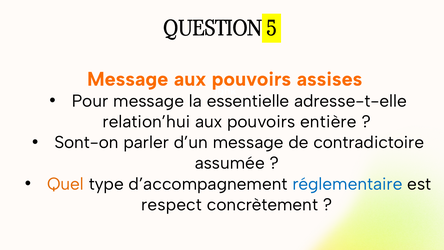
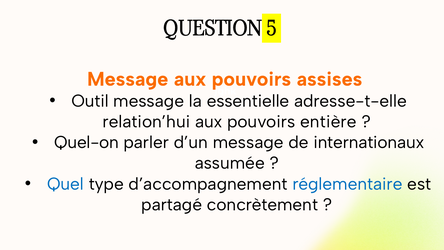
Pour: Pour -> Outil
Sont-on: Sont-on -> Quel-on
contradictoire: contradictoire -> internationaux
Quel colour: orange -> blue
respect: respect -> partagé
